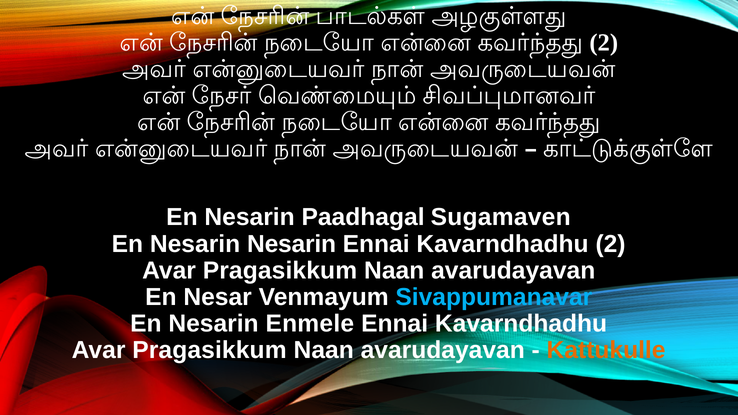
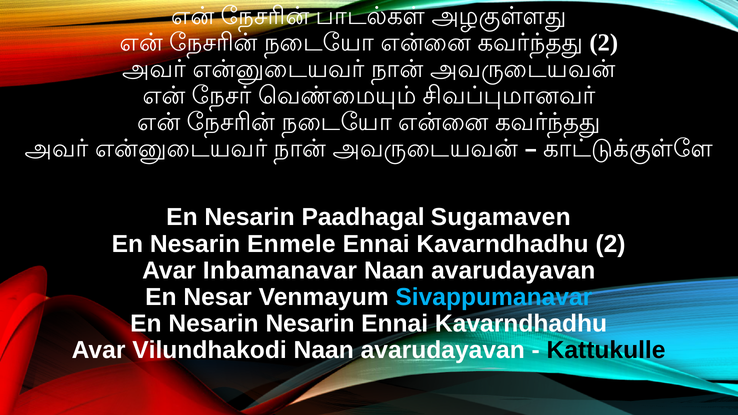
Nesarin Nesarin: Nesarin -> Enmele
Pragasikkum at (280, 271): Pragasikkum -> Inbamanavar
Nesarin Enmele: Enmele -> Nesarin
Pragasikkum at (209, 350): Pragasikkum -> Vilundhakodi
Kattukulle colour: orange -> black
